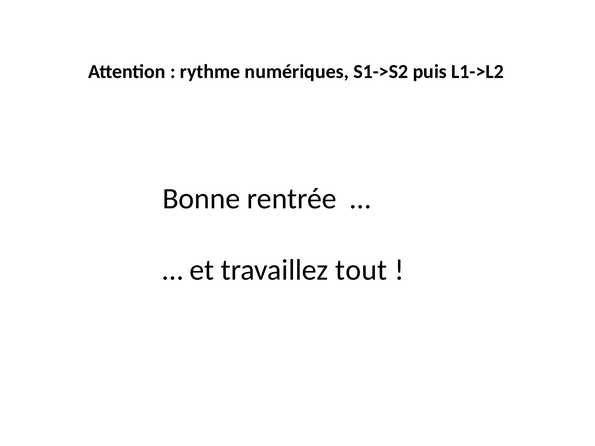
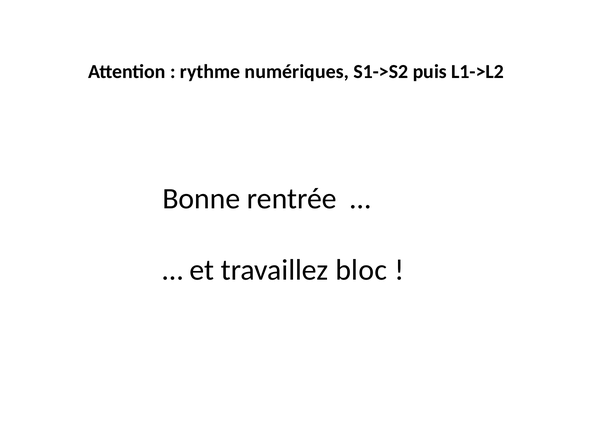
tout: tout -> bloc
